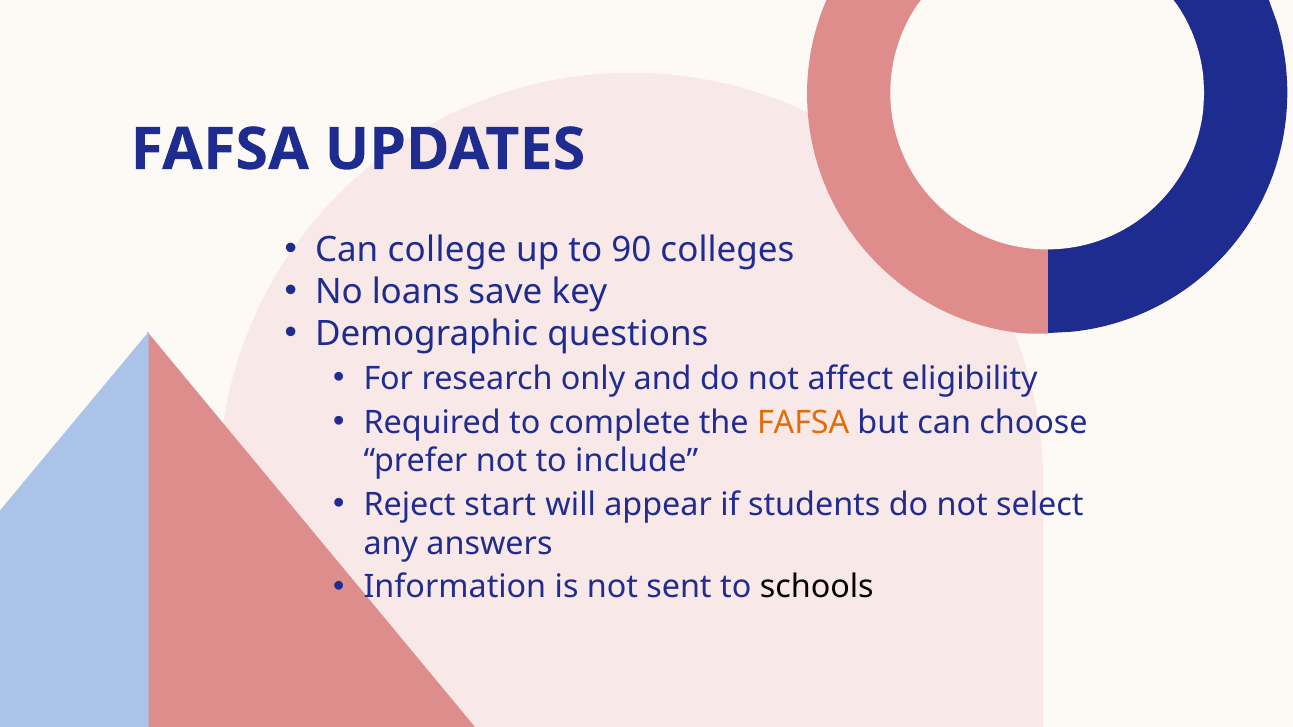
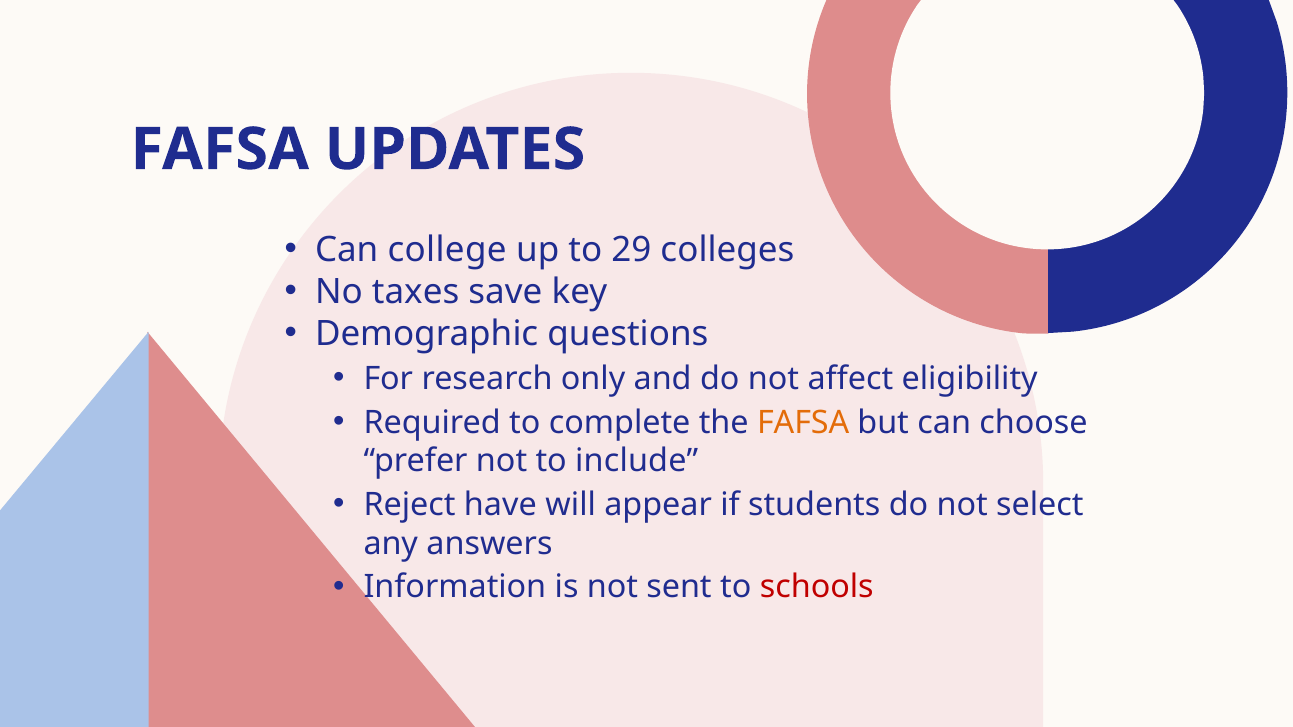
90: 90 -> 29
loans: loans -> taxes
start: start -> have
schools colour: black -> red
